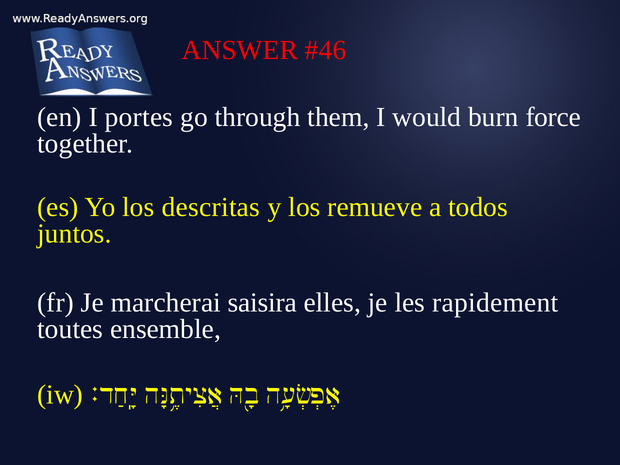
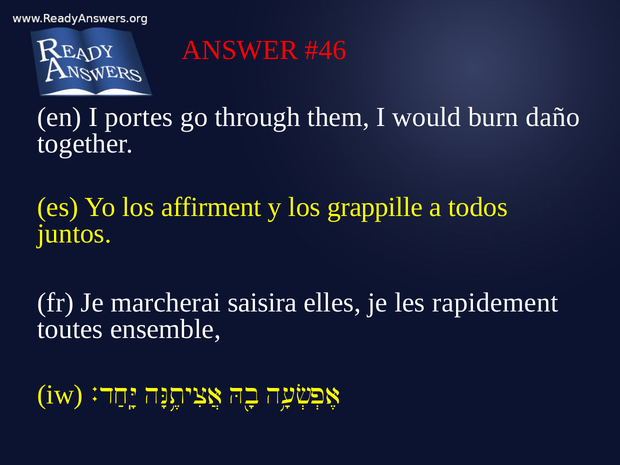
force: force -> daño
descritas: descritas -> affirment
remueve: remueve -> grappille
